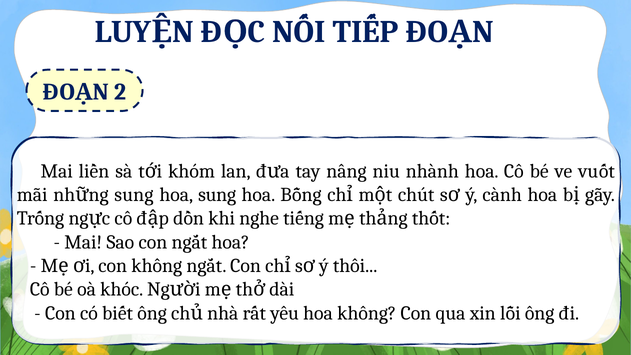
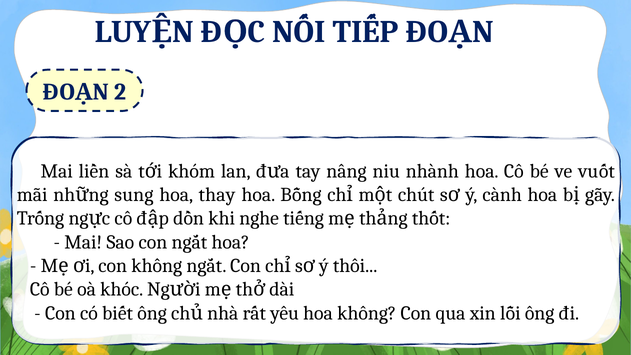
hoa sung: sung -> thay
